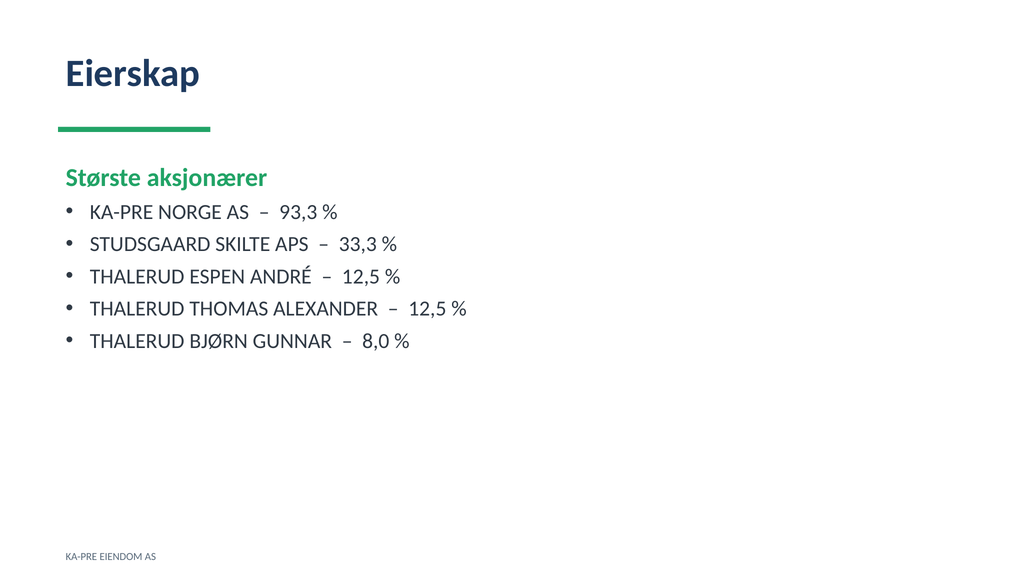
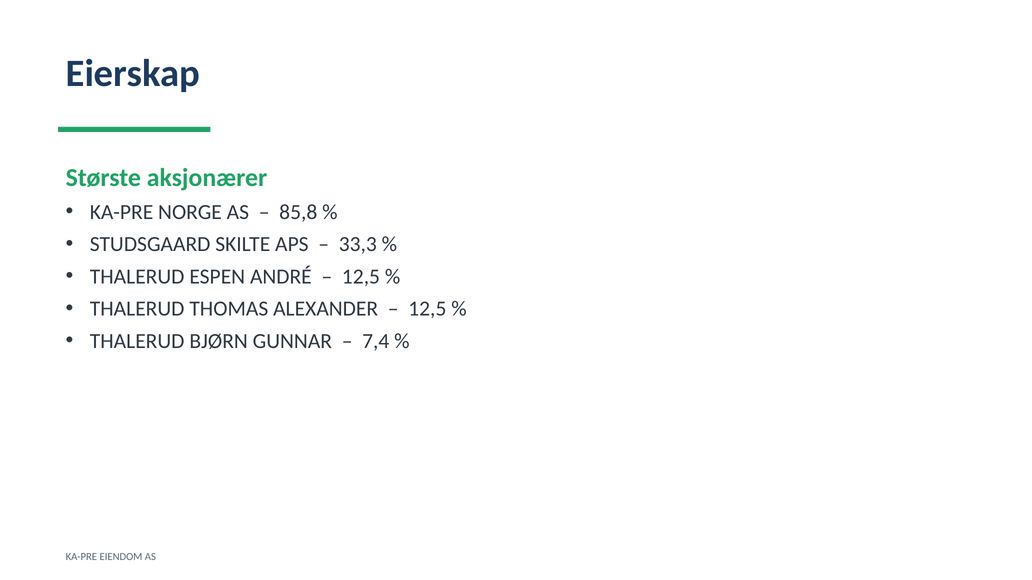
93,3: 93,3 -> 85,8
8,0: 8,0 -> 7,4
